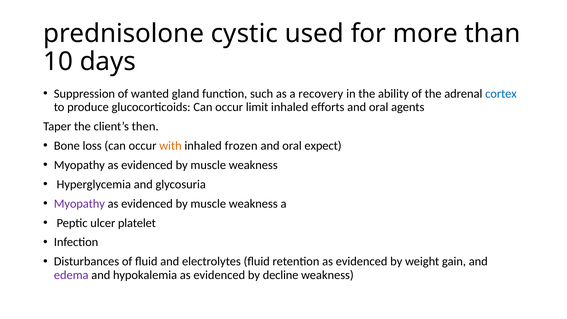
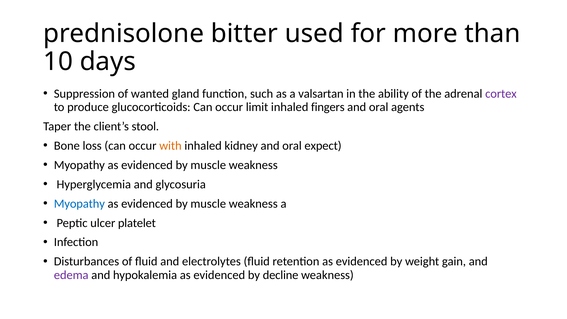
cystic: cystic -> bitter
recovery: recovery -> valsartan
cortex colour: blue -> purple
efforts: efforts -> fingers
then: then -> stool
frozen: frozen -> kidney
Myopathy at (79, 204) colour: purple -> blue
